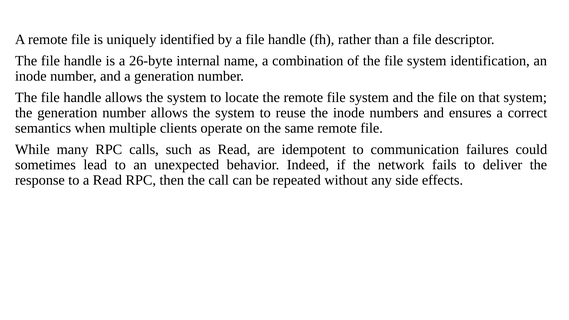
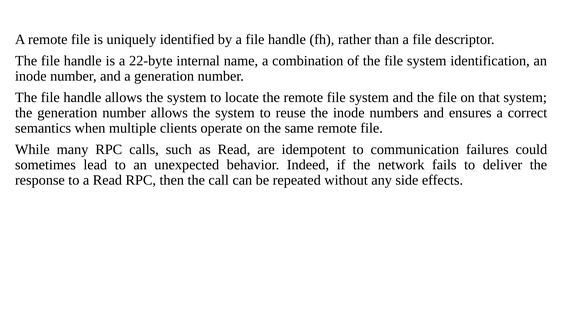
26-byte: 26-byte -> 22-byte
